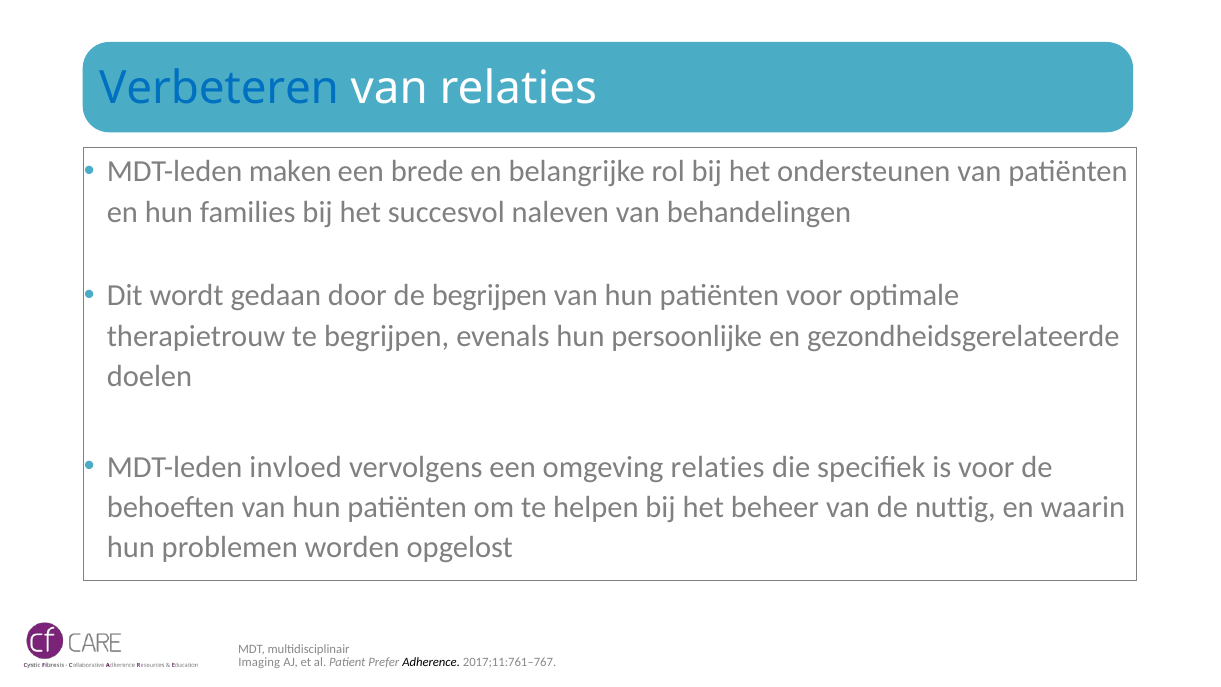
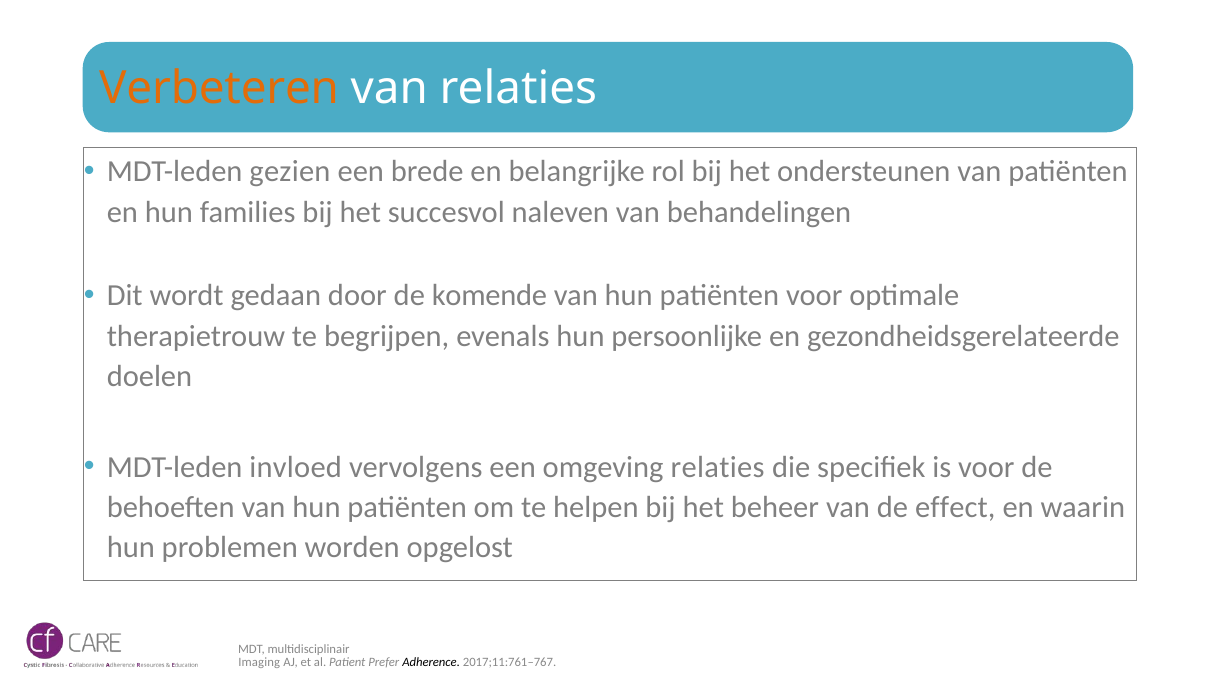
Verbeteren colour: blue -> orange
maken: maken -> gezien
de begrijpen: begrijpen -> komende
nuttig: nuttig -> effect
